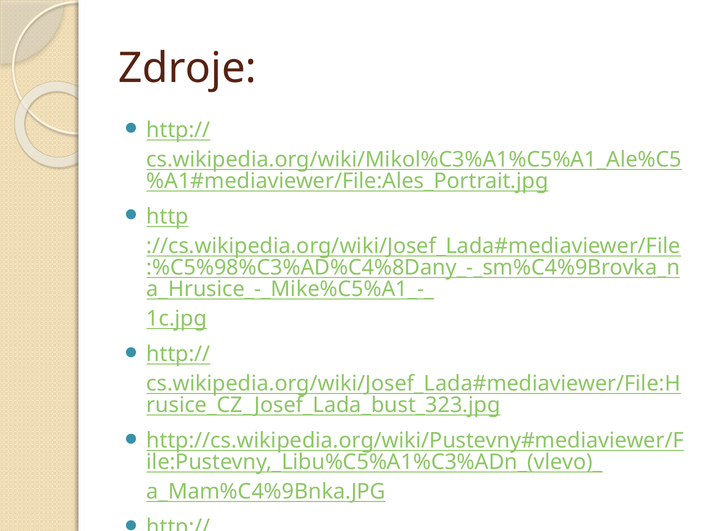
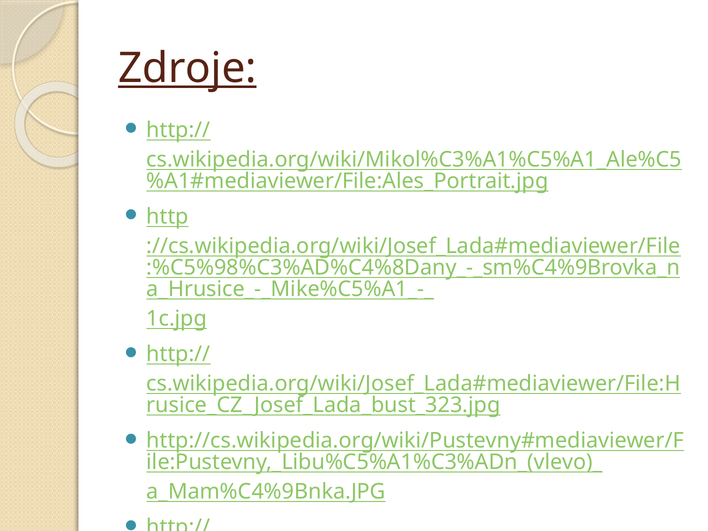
Zdroje underline: none -> present
